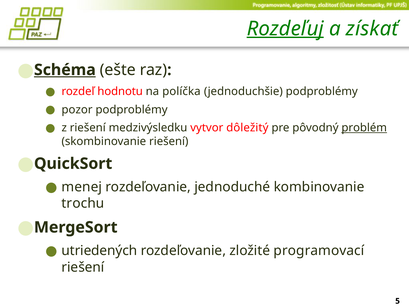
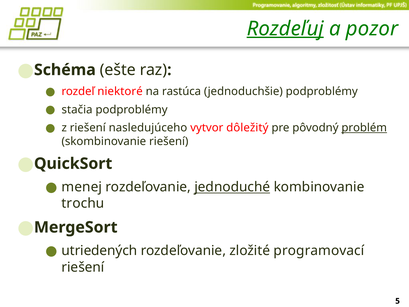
získať: získať -> pozor
Schéma underline: present -> none
hodnotu: hodnotu -> niektoré
políčka: políčka -> rastúca
pozor: pozor -> stačia
medzivýsledku: medzivýsledku -> nasledujúceho
jednoduché underline: none -> present
